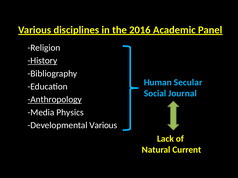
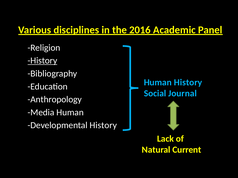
Human Secular: Secular -> History
Anthropology underline: present -> none
Media Physics: Physics -> Human
Developmental Various: Various -> History
